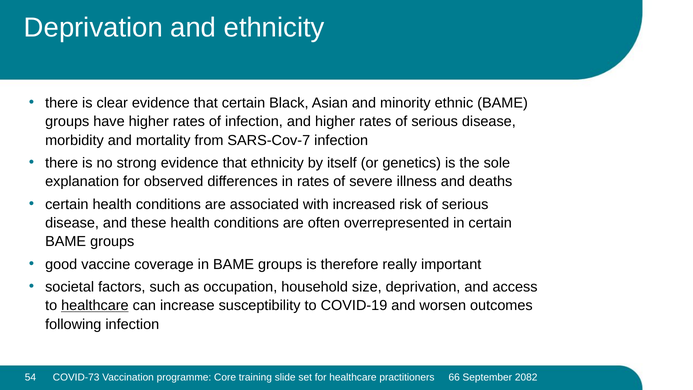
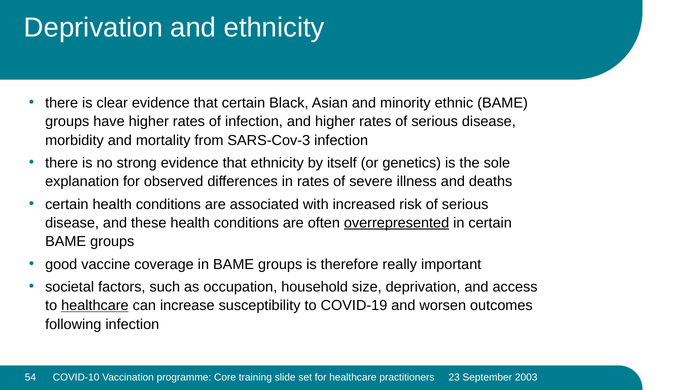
SARS-Cov-7: SARS-Cov-7 -> SARS-Cov-3
overrepresented underline: none -> present
COVID-73: COVID-73 -> COVID-10
66: 66 -> 23
2082: 2082 -> 2003
